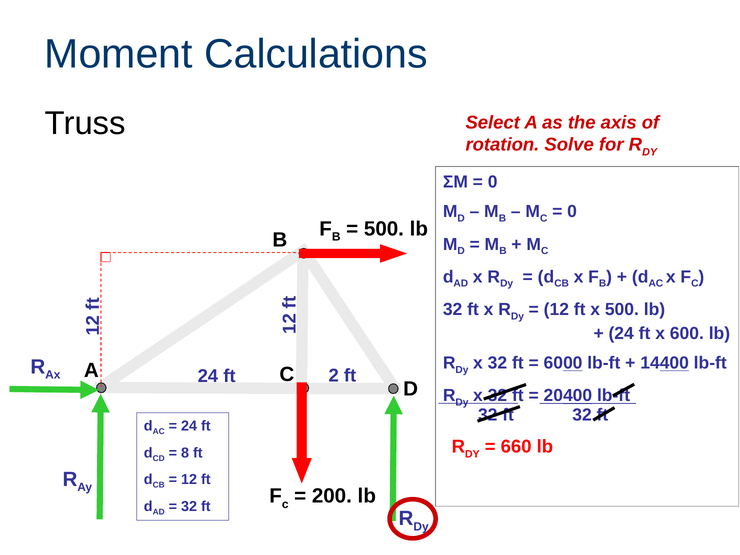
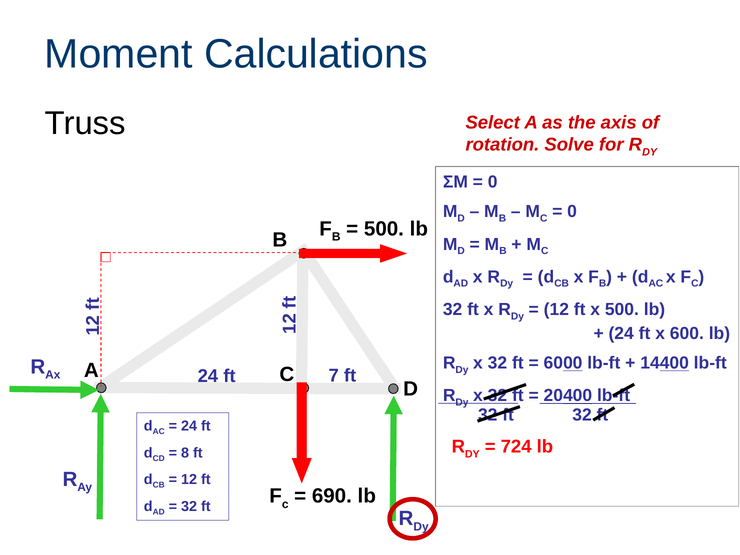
ft 2: 2 -> 7
660: 660 -> 724
200: 200 -> 690
